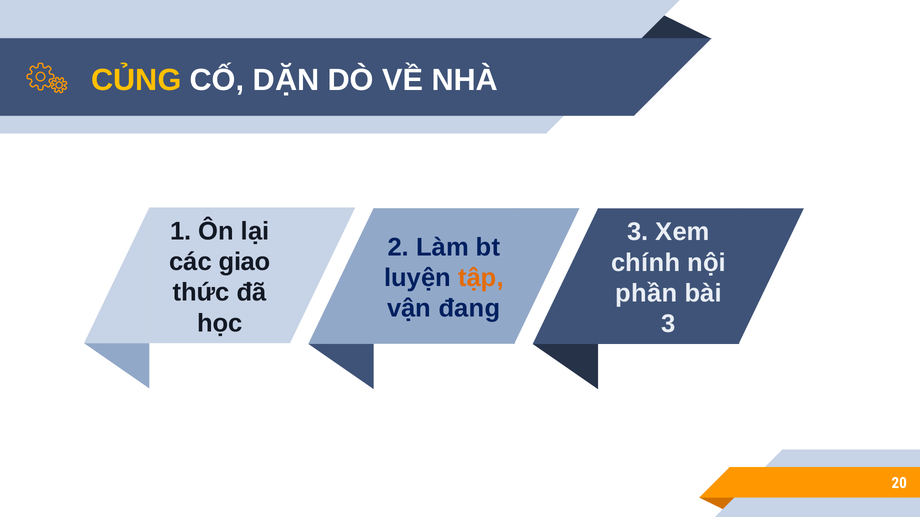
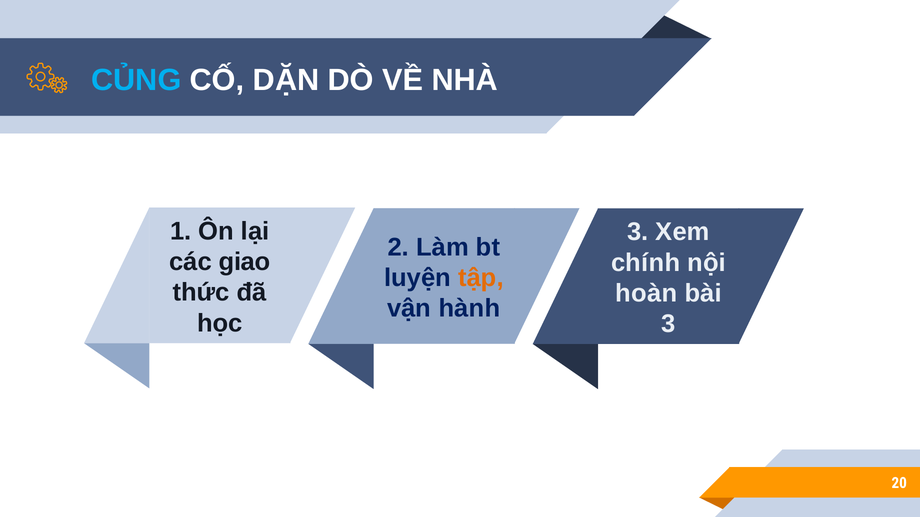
CỦNG colour: yellow -> light blue
phần: phần -> hoàn
đang: đang -> hành
